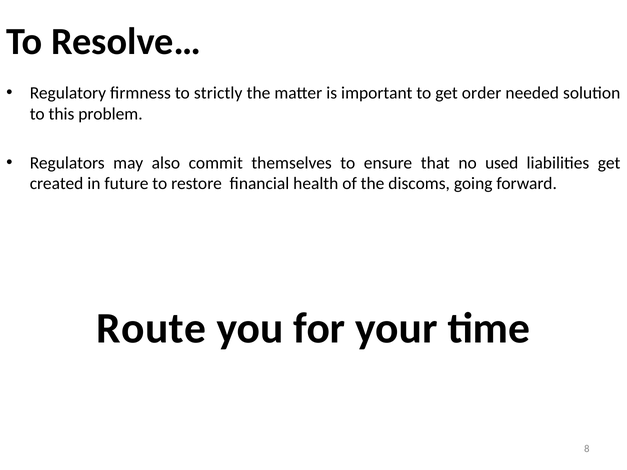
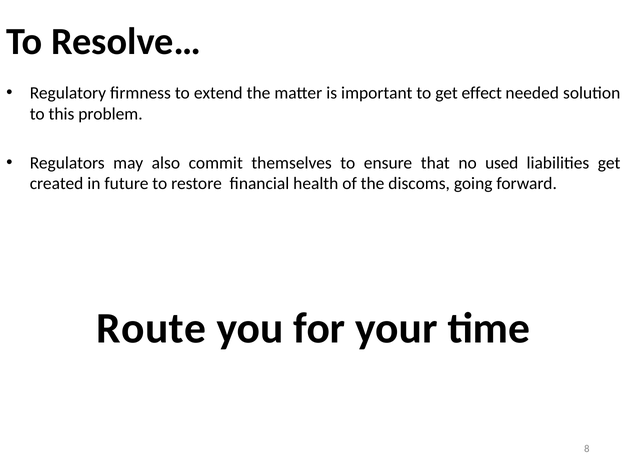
strictly: strictly -> extend
order: order -> effect
